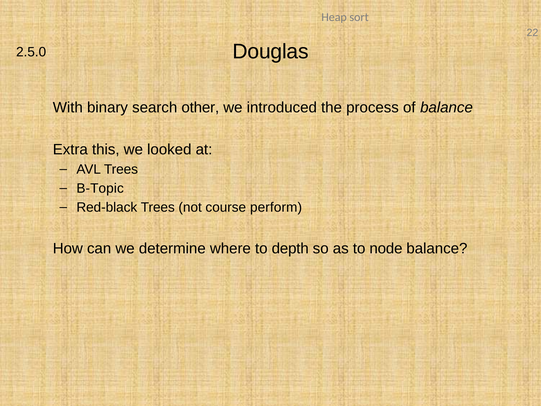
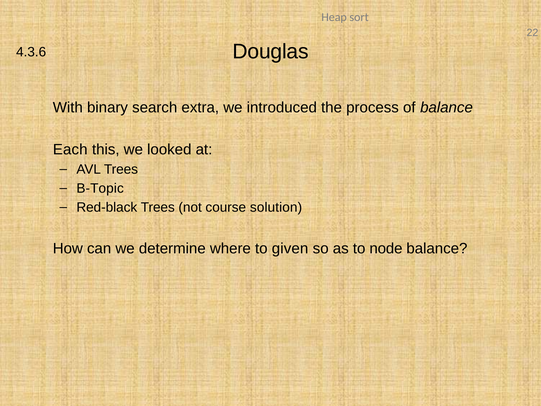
2.5.0: 2.5.0 -> 4.3.6
other: other -> extra
Extra: Extra -> Each
perform: perform -> solution
depth: depth -> given
